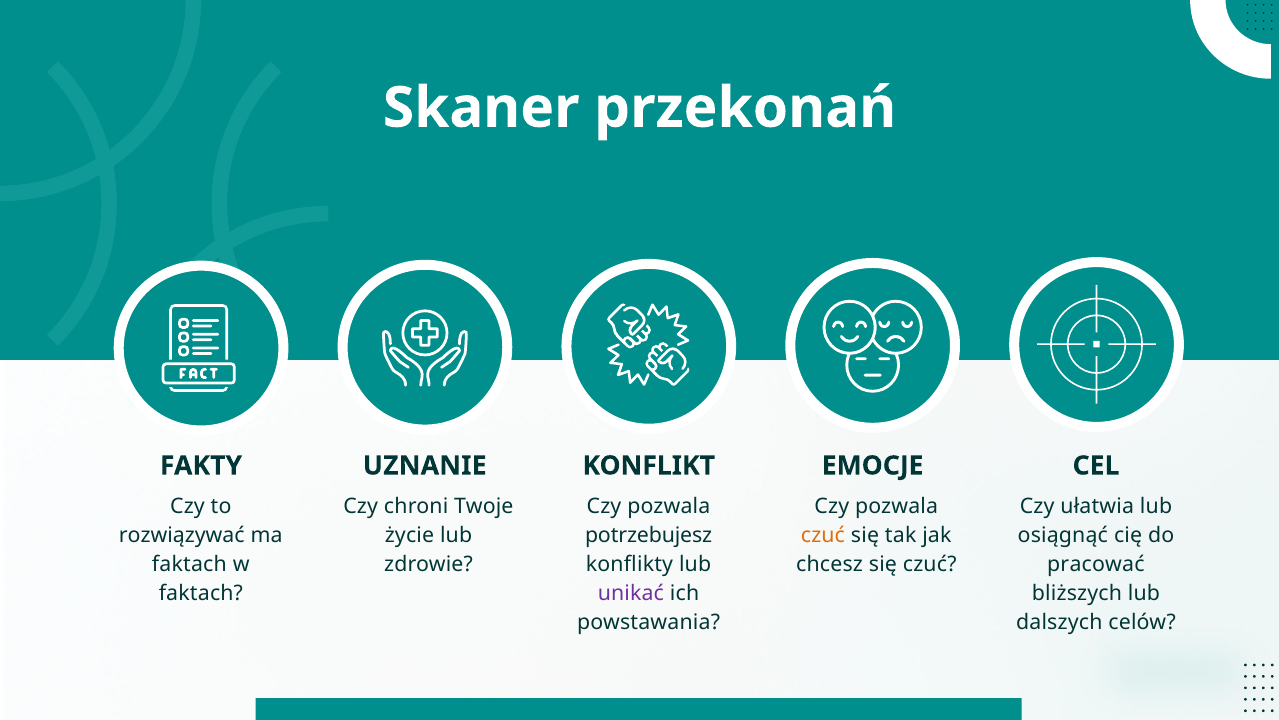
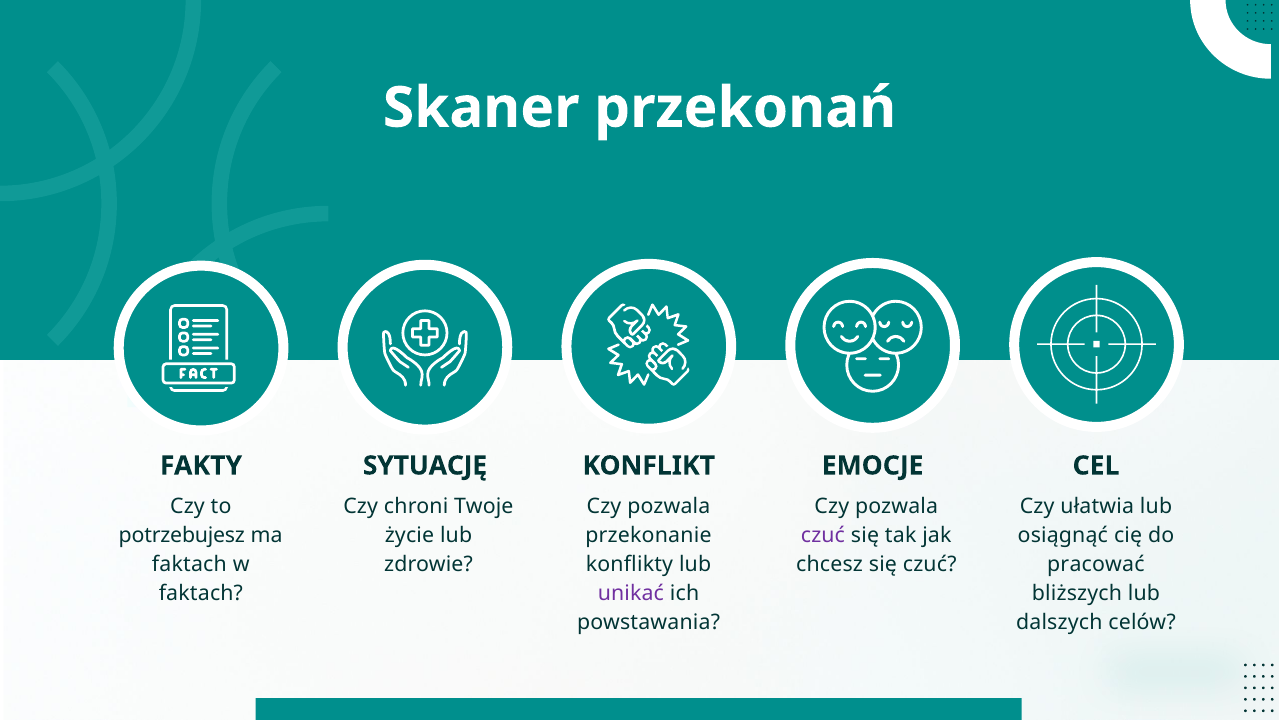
UZNANIE: UZNANIE -> SYTUACJĘ
rozwiązywać: rozwiązywać -> potrzebujesz
potrzebujesz: potrzebujesz -> przekonanie
czuć at (823, 535) colour: orange -> purple
